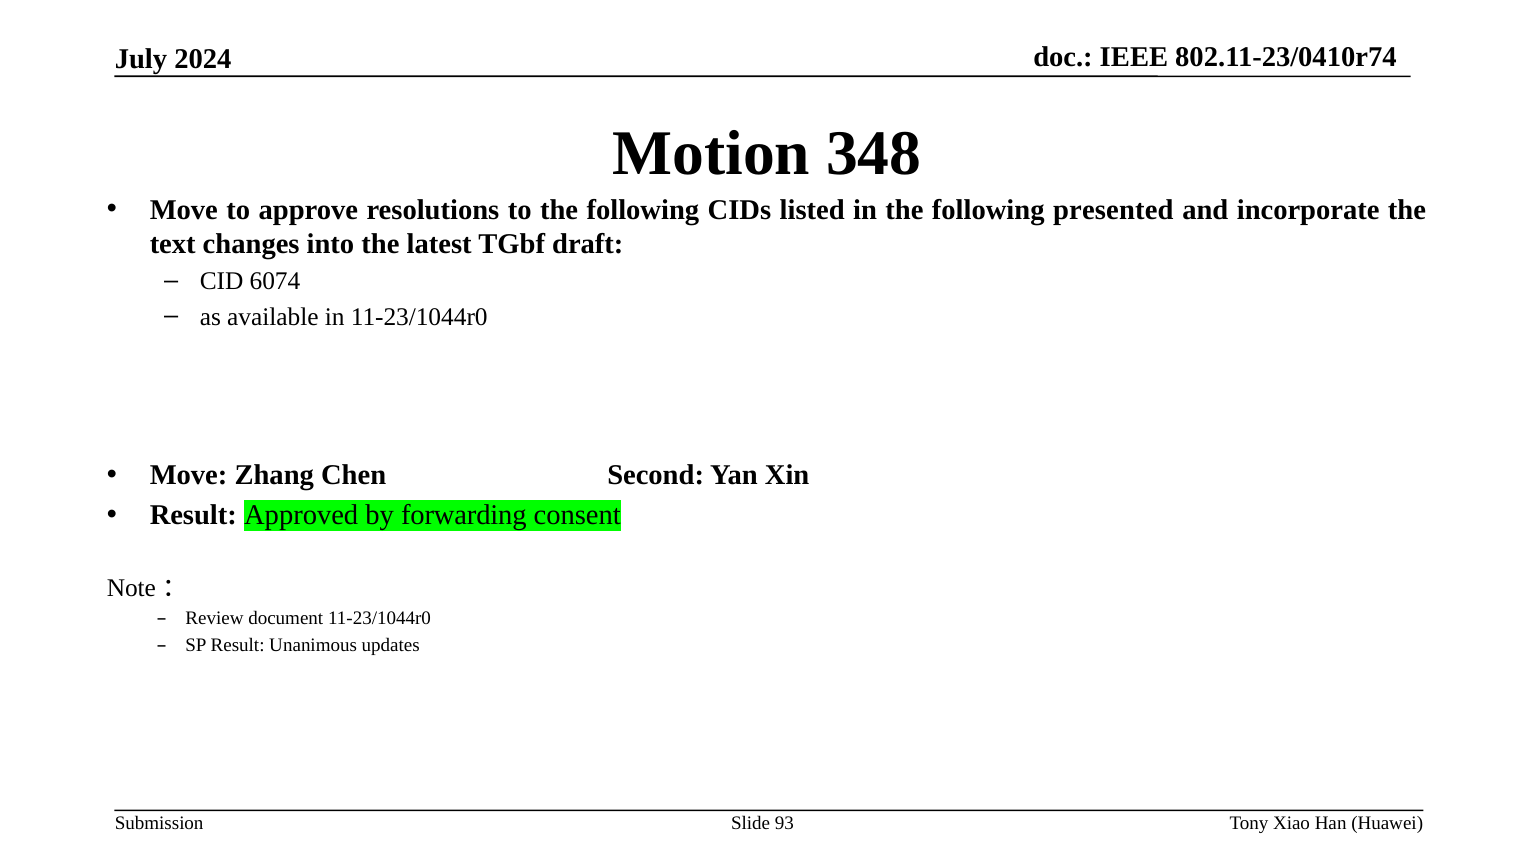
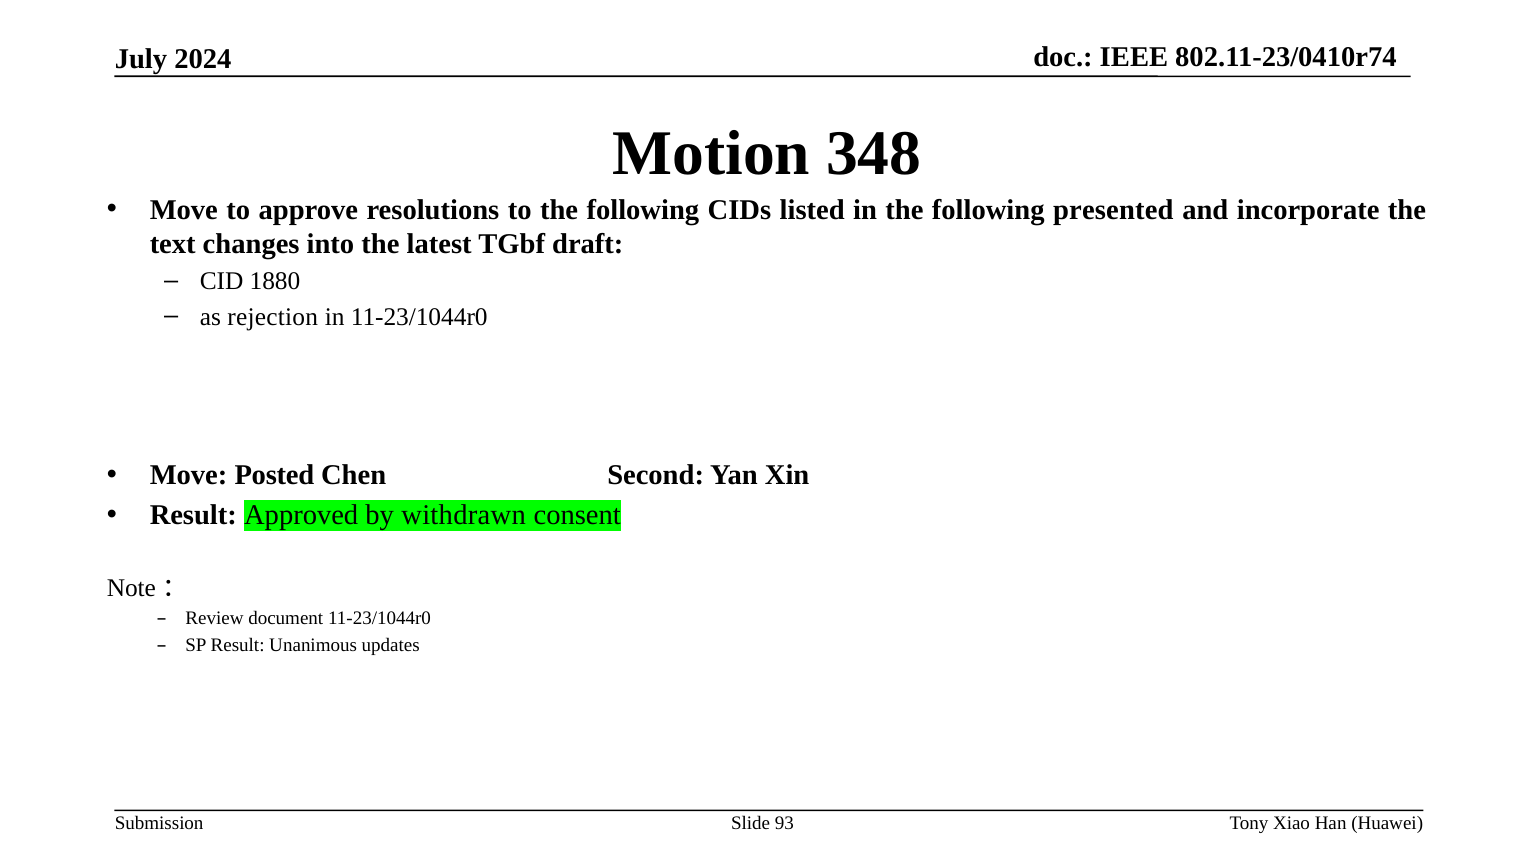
6074: 6074 -> 1880
available: available -> rejection
Zhang: Zhang -> Posted
forwarding: forwarding -> withdrawn
